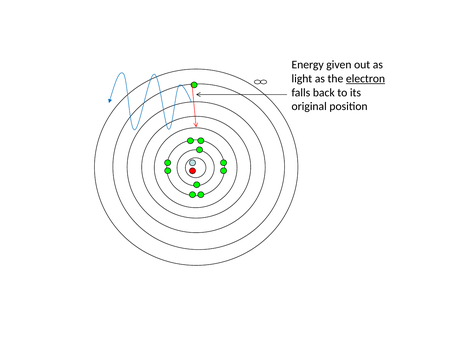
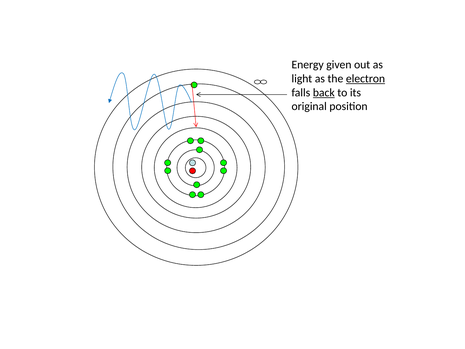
back underline: none -> present
